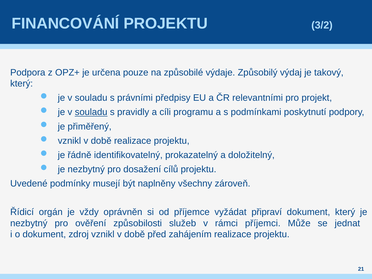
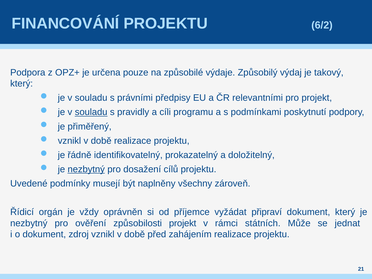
3/2: 3/2 -> 6/2
nezbytný at (86, 169) underline: none -> present
způsobilosti služeb: služeb -> projekt
příjemci: příjemci -> státních
